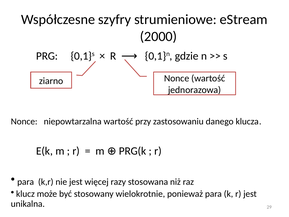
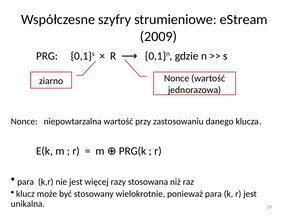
2000: 2000 -> 2009
